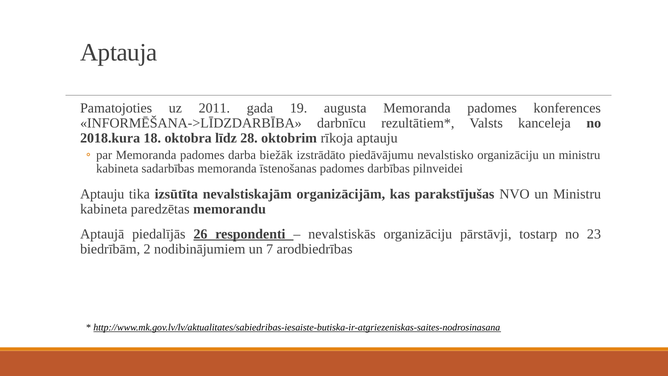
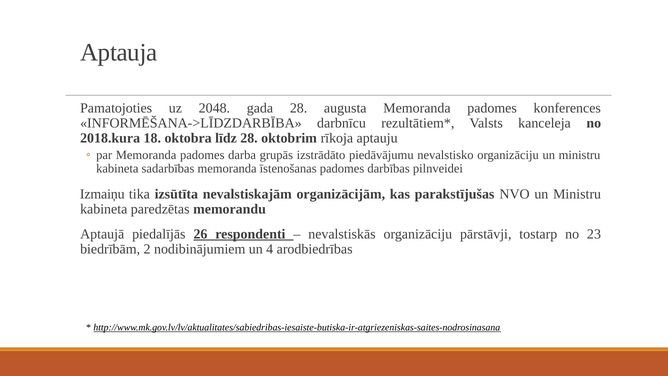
2011: 2011 -> 2048
gada 19: 19 -> 28
biežāk: biežāk -> grupās
Aptauju at (102, 194): Aptauju -> Izmaiņu
7: 7 -> 4
